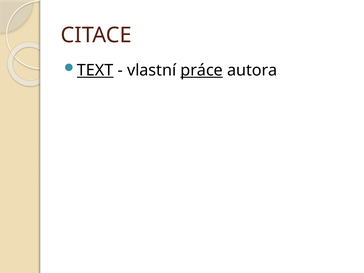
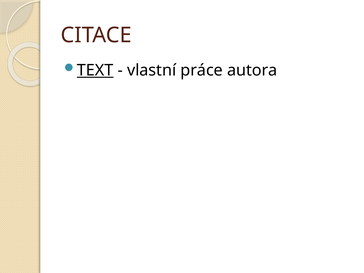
práce underline: present -> none
